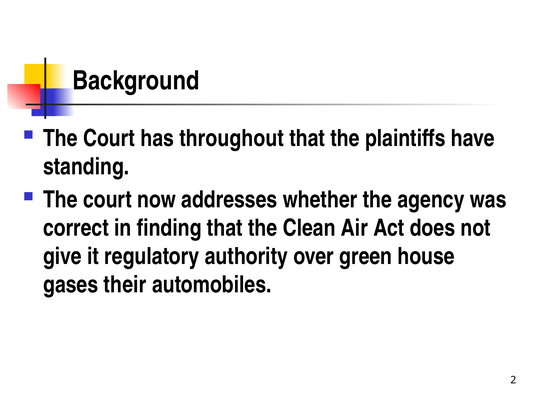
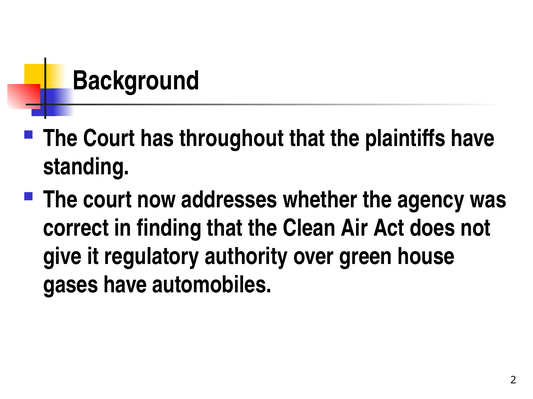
gases their: their -> have
